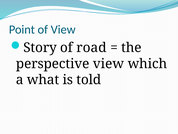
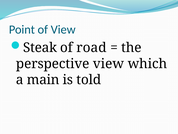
Story: Story -> Steak
what: what -> main
